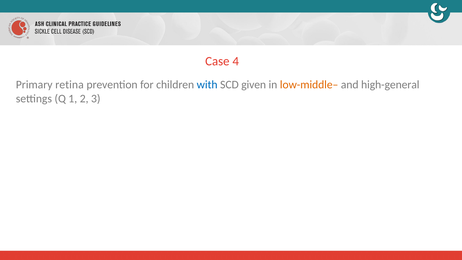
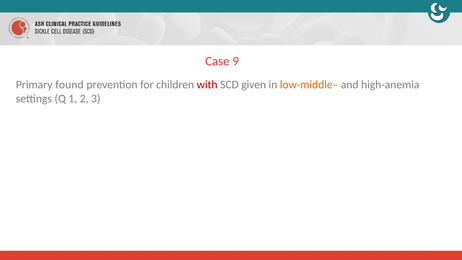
4: 4 -> 9
retina: retina -> found
with colour: blue -> red
high-general: high-general -> high-anemia
